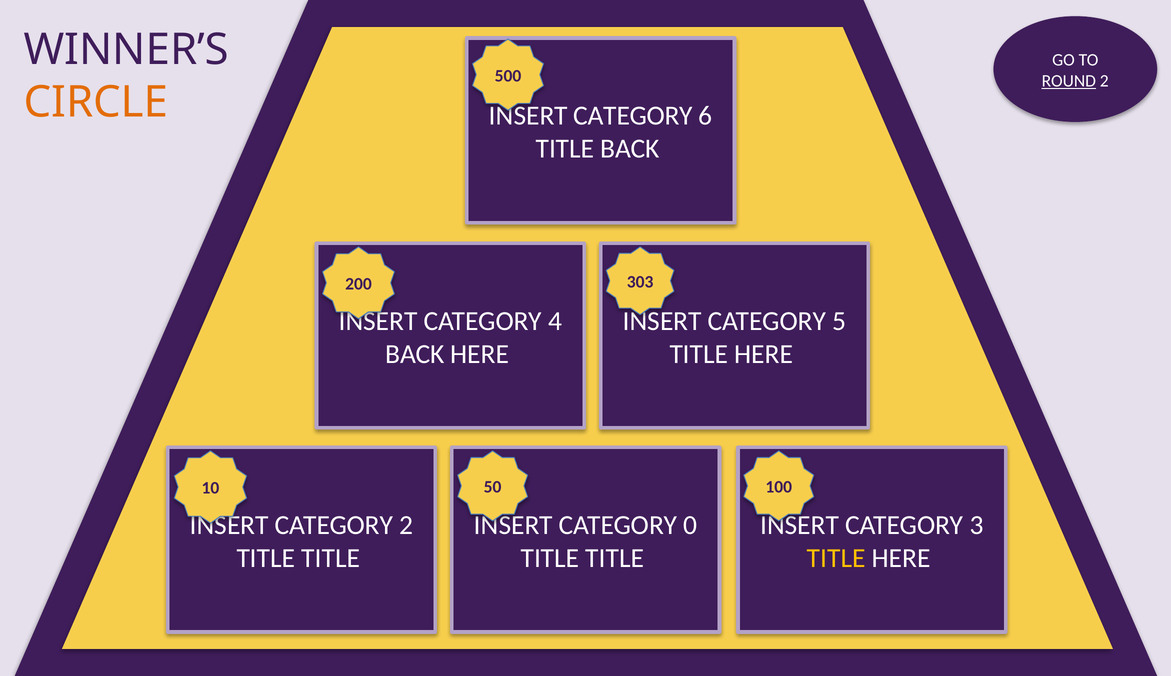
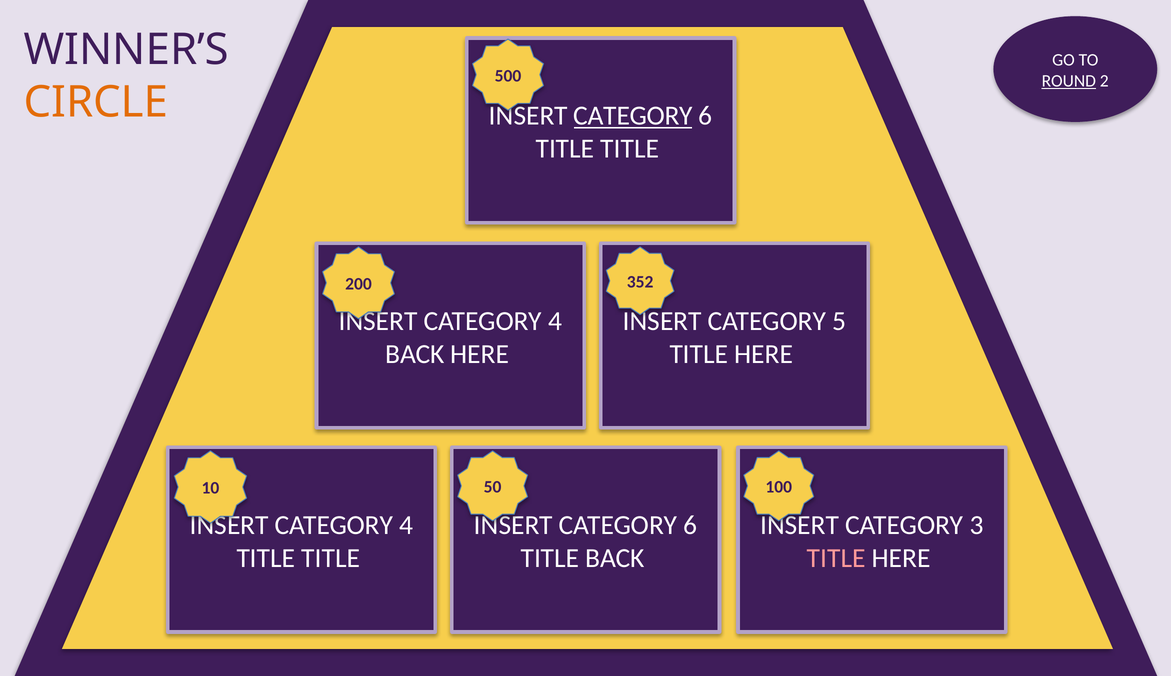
CATEGORY at (633, 116) underline: none -> present
BACK at (630, 149): BACK -> TITLE
303: 303 -> 352
2 at (406, 525): 2 -> 4
0 at (690, 525): 0 -> 6
TITLE at (615, 558): TITLE -> BACK
TITLE at (836, 558) colour: yellow -> pink
